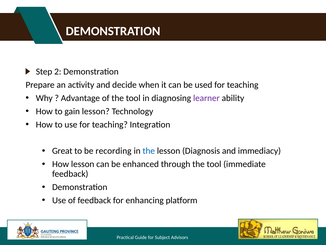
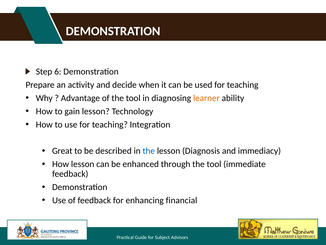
2: 2 -> 6
learner colour: purple -> orange
recording: recording -> described
platform: platform -> financial
